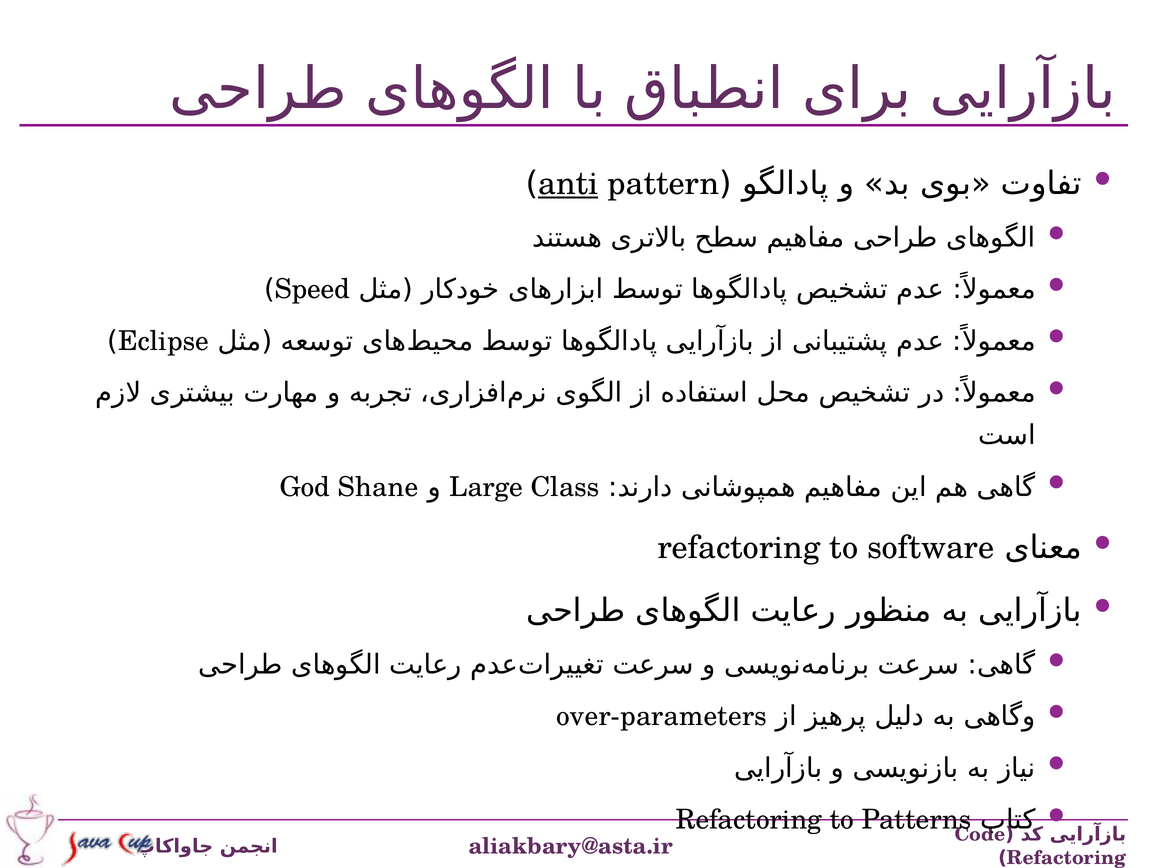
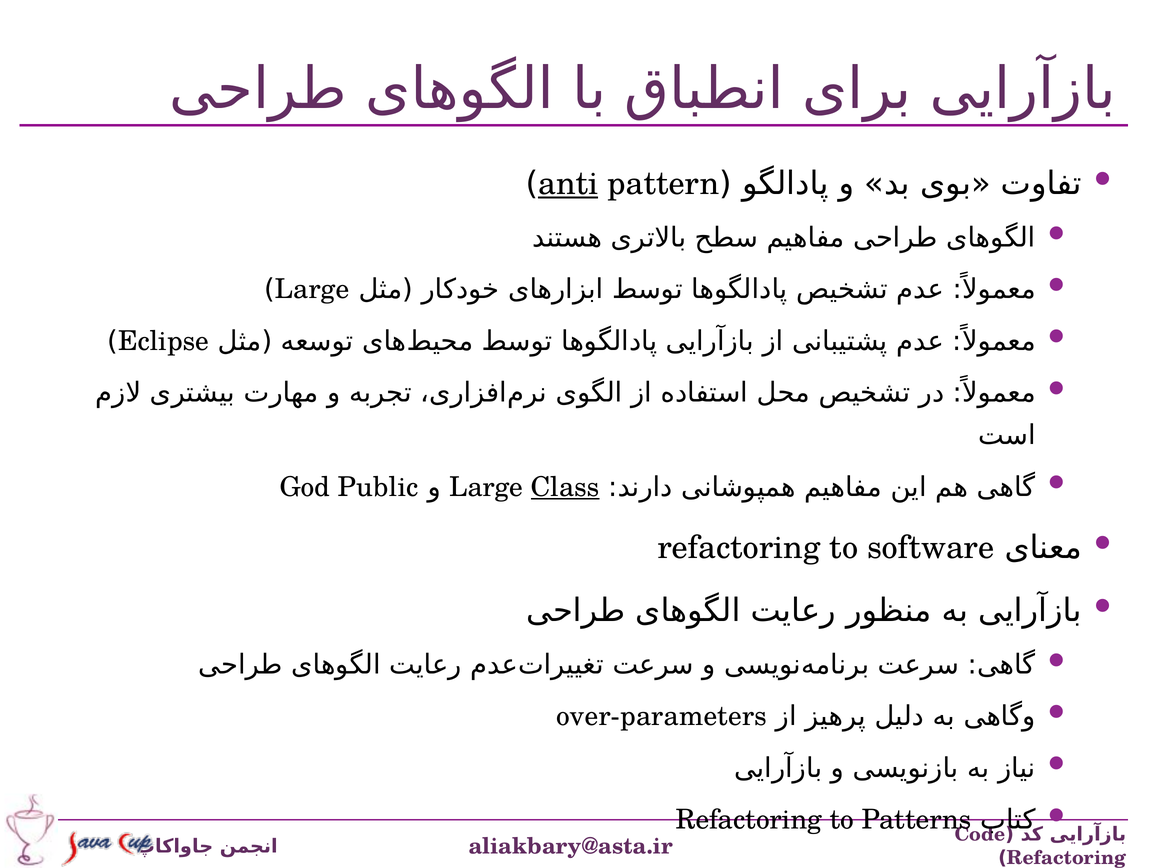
Speed at (312, 289): Speed -> Large
Shane: Shane -> Public
Class underline: none -> present
